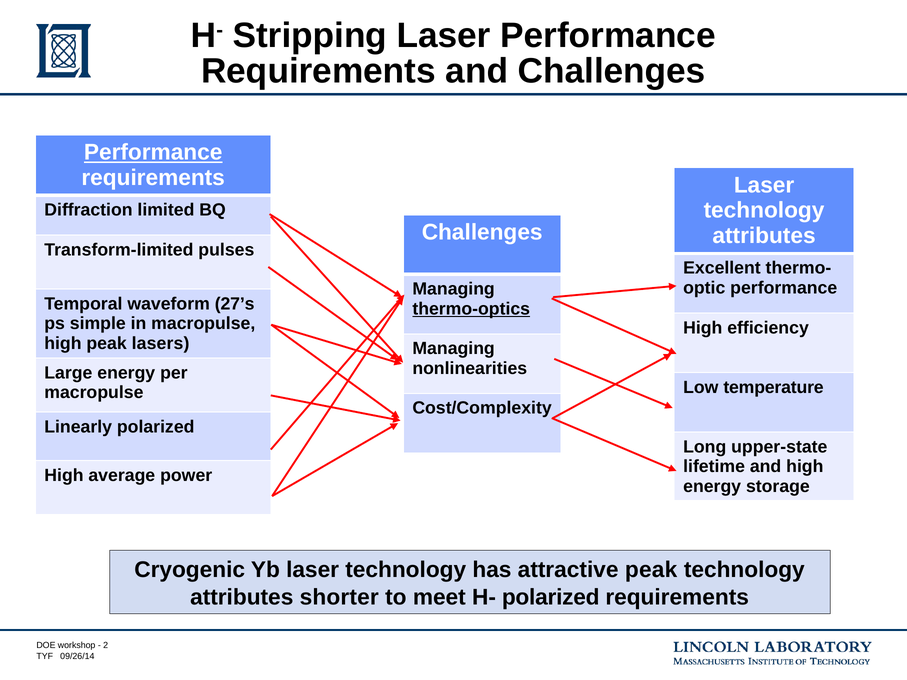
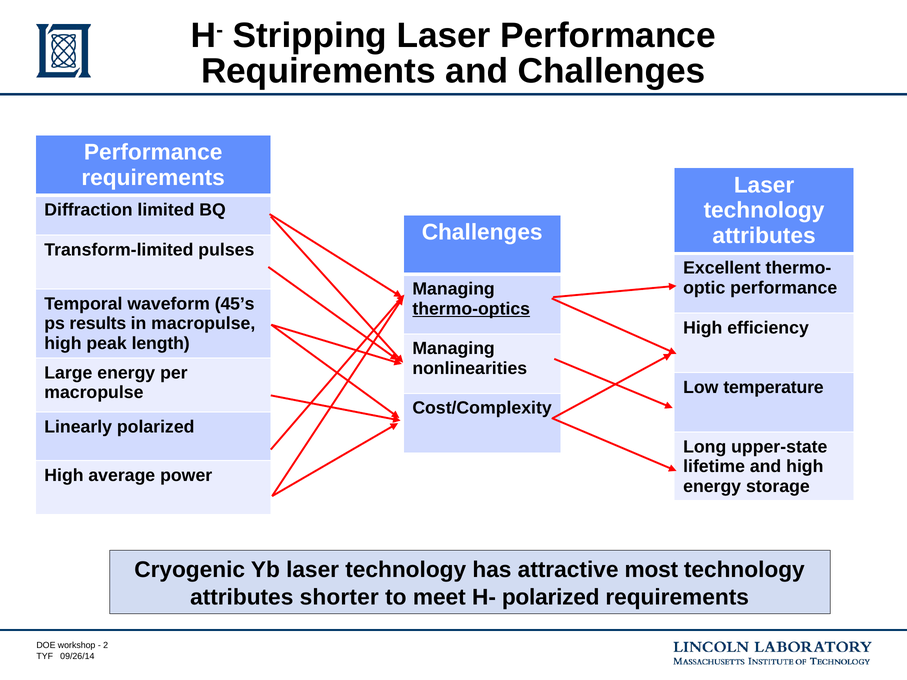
Performance at (153, 152) underline: present -> none
27’s: 27’s -> 45’s
simple: simple -> results
lasers: lasers -> length
attractive peak: peak -> most
